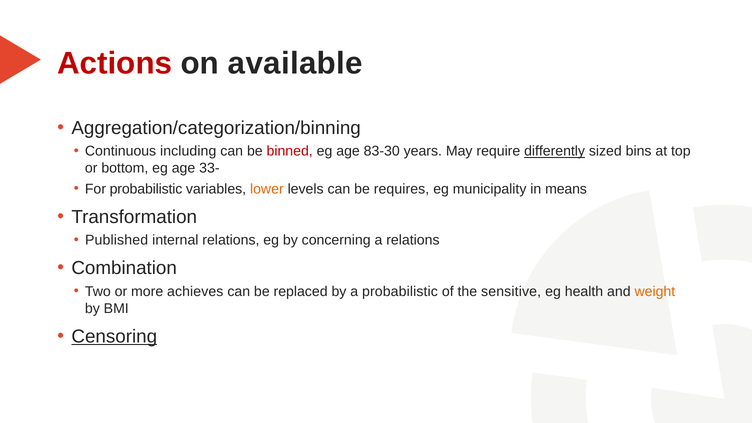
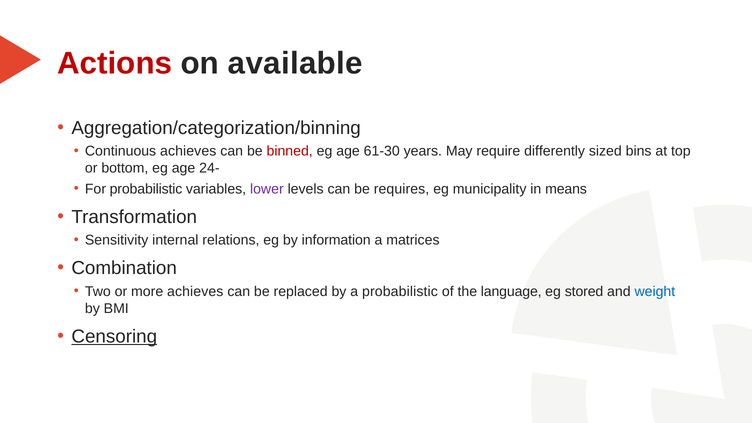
Continuous including: including -> achieves
83-30: 83-30 -> 61-30
differently underline: present -> none
33-: 33- -> 24-
lower colour: orange -> purple
Published: Published -> Sensitivity
concerning: concerning -> information
a relations: relations -> matrices
sensitive: sensitive -> language
health: health -> stored
weight colour: orange -> blue
